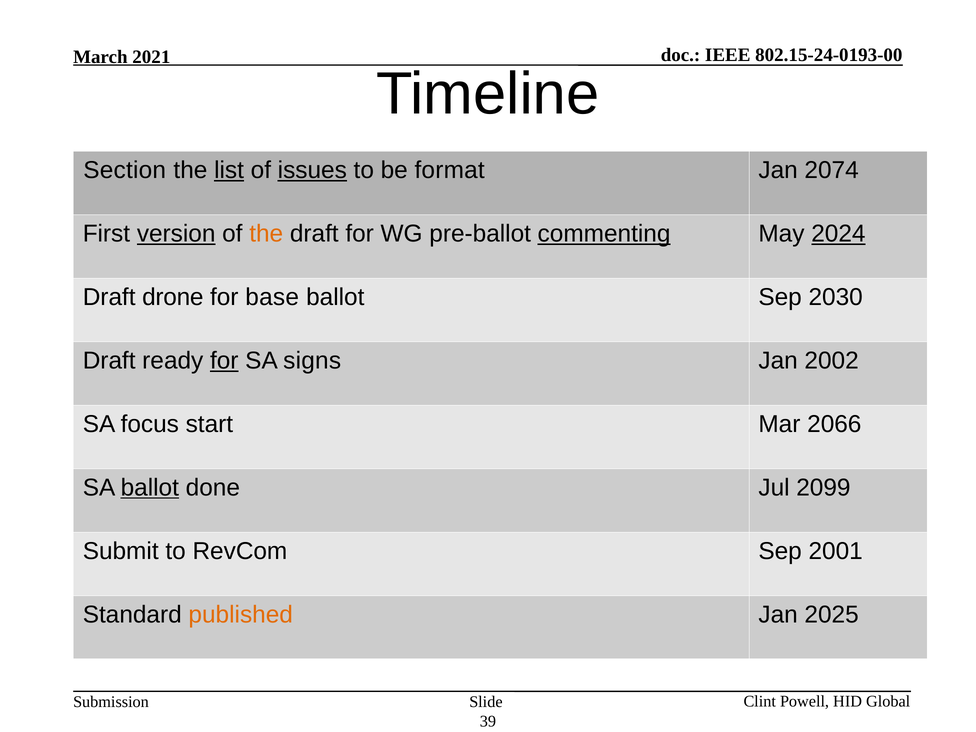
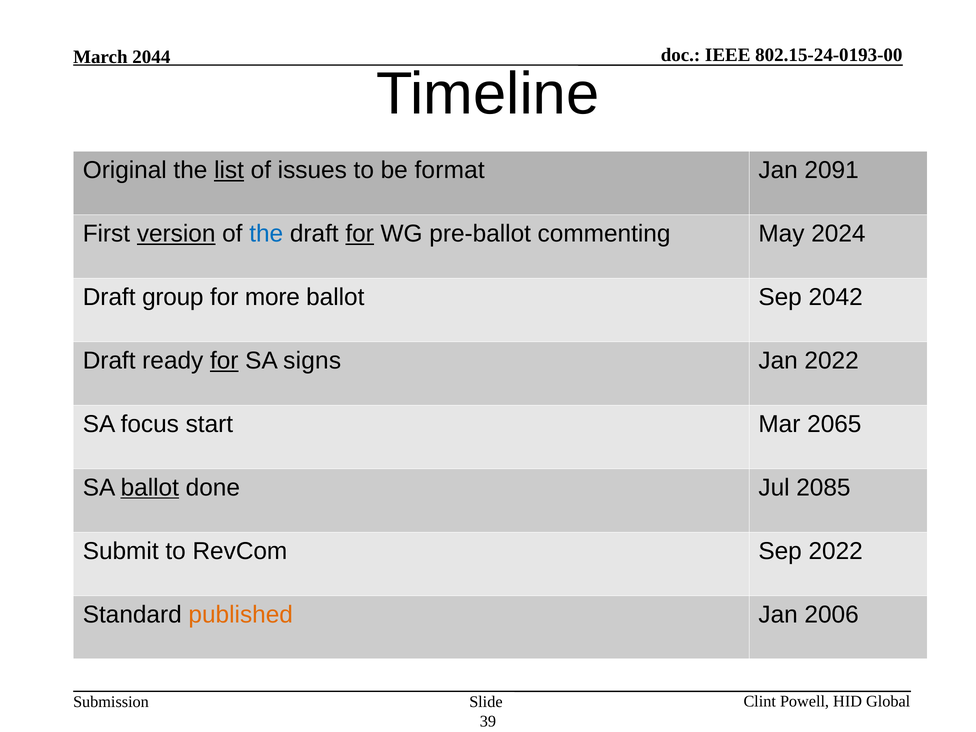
2021: 2021 -> 2044
Section: Section -> Original
issues underline: present -> none
2074: 2074 -> 2091
the at (266, 234) colour: orange -> blue
for at (360, 234) underline: none -> present
commenting underline: present -> none
2024 underline: present -> none
drone: drone -> group
base: base -> more
2030: 2030 -> 2042
Jan 2002: 2002 -> 2022
2066: 2066 -> 2065
2099: 2099 -> 2085
Sep 2001: 2001 -> 2022
2025: 2025 -> 2006
